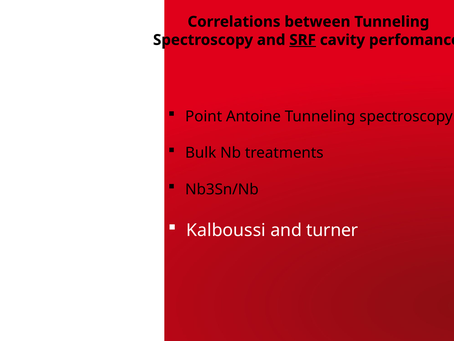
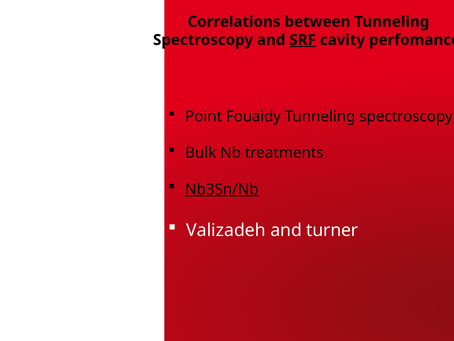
Antoine: Antoine -> Fouaidy
Nb3Sn/Nb underline: none -> present
Kalboussi: Kalboussi -> Valizadeh
